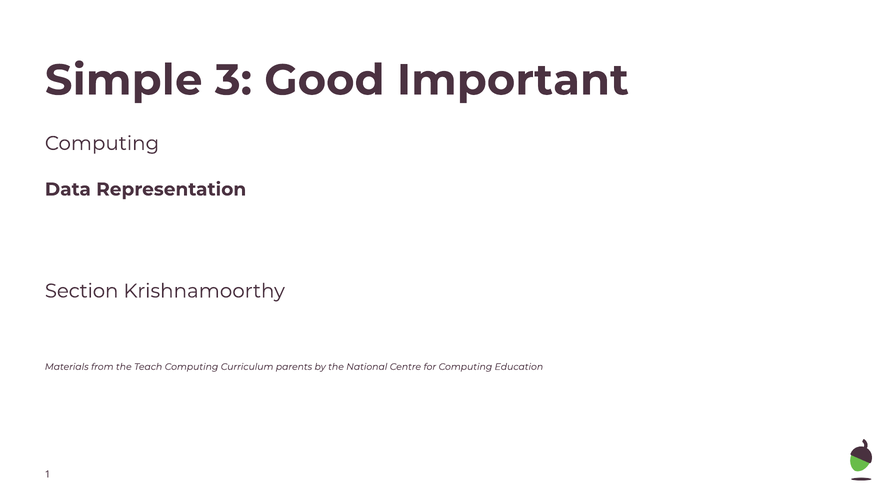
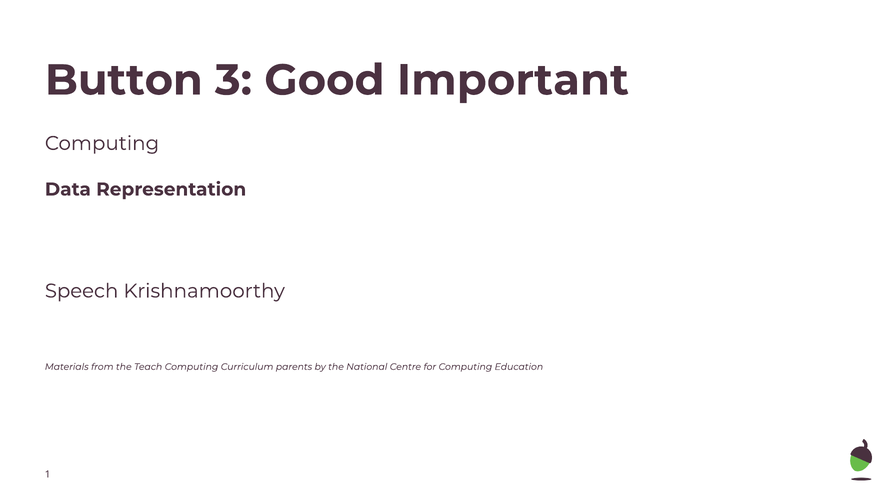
Simple: Simple -> Button
Section: Section -> Speech
